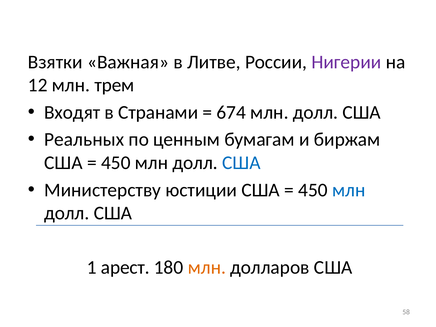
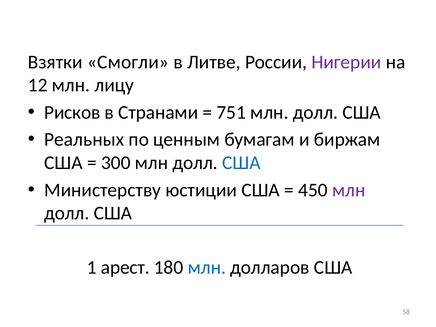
Важная: Важная -> Смогли
трем: трем -> лицу
Входят: Входят -> Рисков
674: 674 -> 751
450 at (116, 163): 450 -> 300
млн at (349, 190) colour: blue -> purple
млн at (207, 268) colour: orange -> blue
